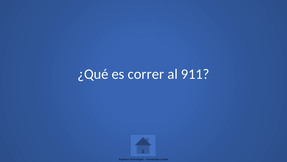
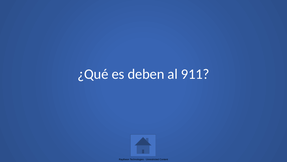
correr: correr -> deben
